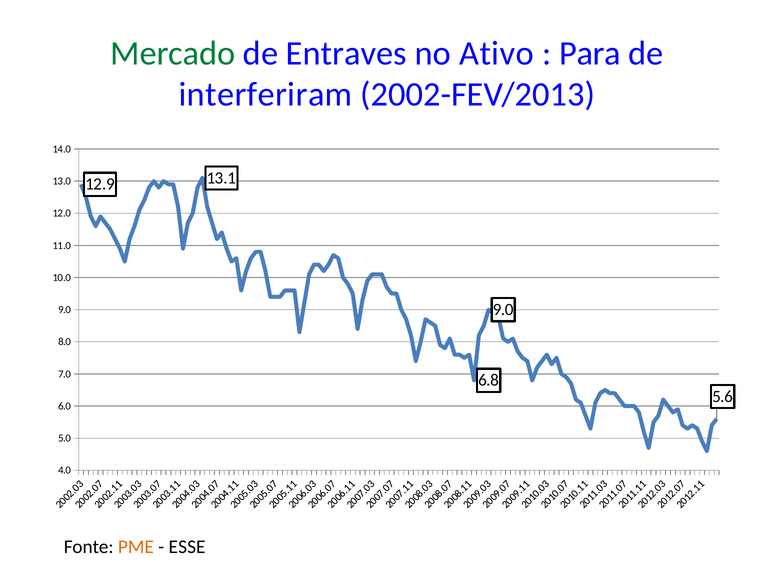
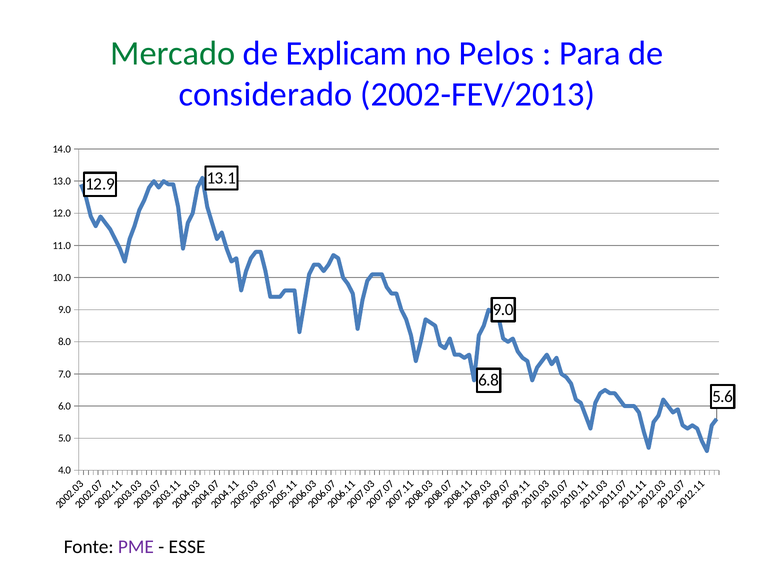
Entraves: Entraves -> Explicam
Ativo: Ativo -> Pelos
interferiram: interferiram -> considerado
PME colour: orange -> purple
